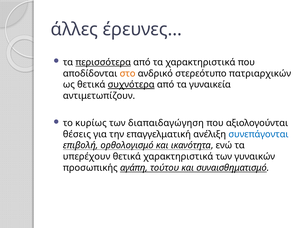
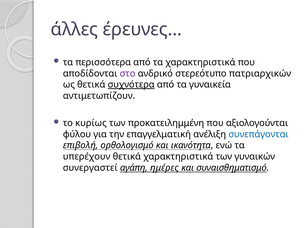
περισσότερα underline: present -> none
στο colour: orange -> purple
διαπαιδαγώγηση: διαπαιδαγώγηση -> προκατειλημμένη
θέσεις: θέσεις -> φύλου
προσωπικής: προσωπικής -> συνεργαστεί
τούτου: τούτου -> ημέρες
